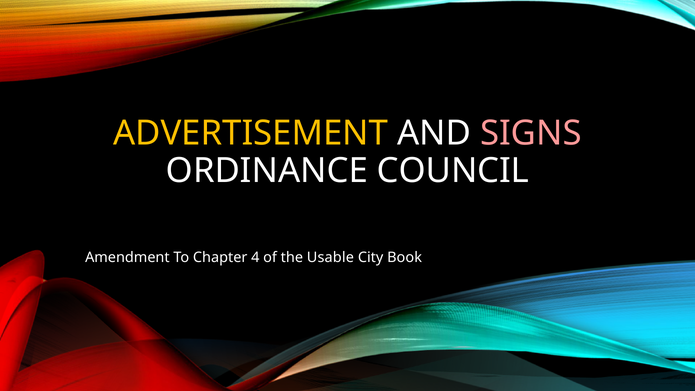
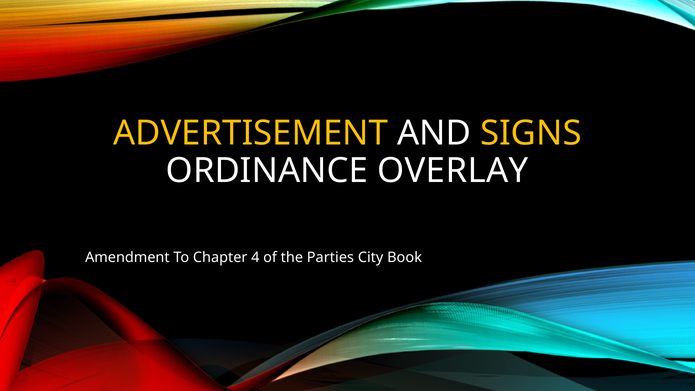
SIGNS colour: pink -> yellow
COUNCIL: COUNCIL -> OVERLAY
Usable: Usable -> Parties
